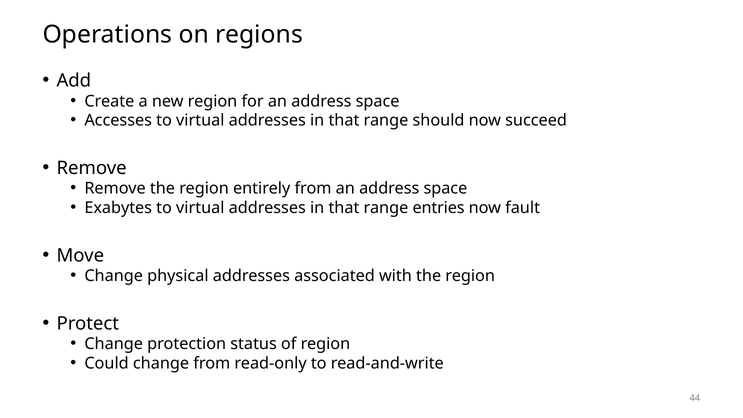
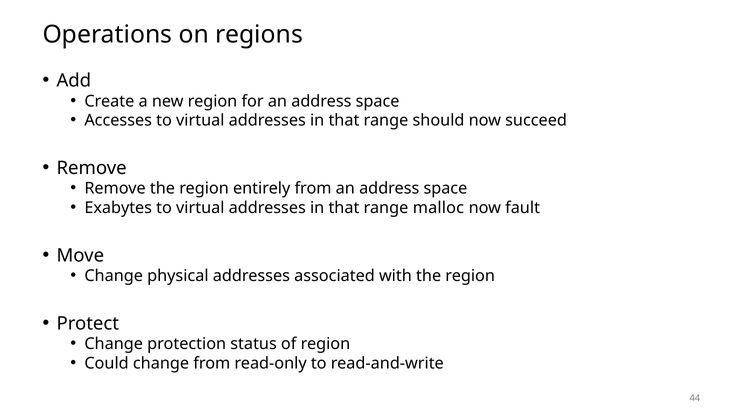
entries: entries -> malloc
